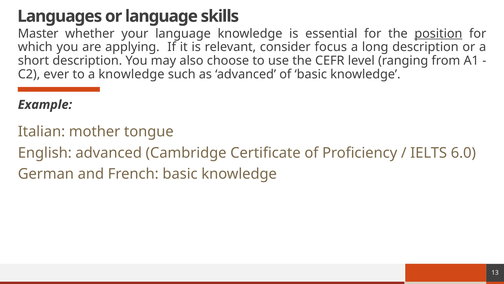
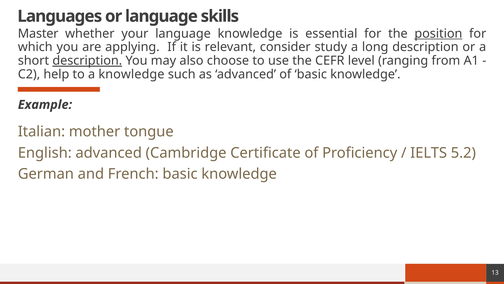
focus: focus -> study
description at (87, 61) underline: none -> present
ever: ever -> help
6.0: 6.0 -> 5.2
